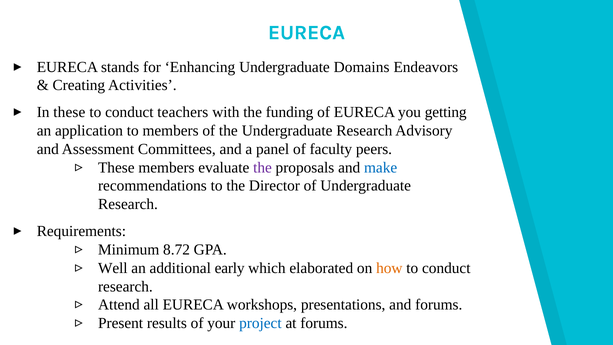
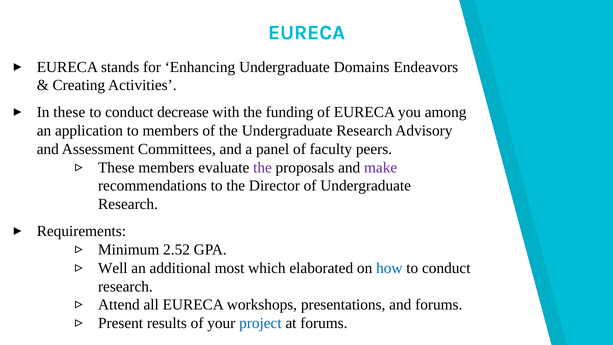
teachers: teachers -> decrease
getting: getting -> among
make colour: blue -> purple
8.72: 8.72 -> 2.52
early: early -> most
how colour: orange -> blue
